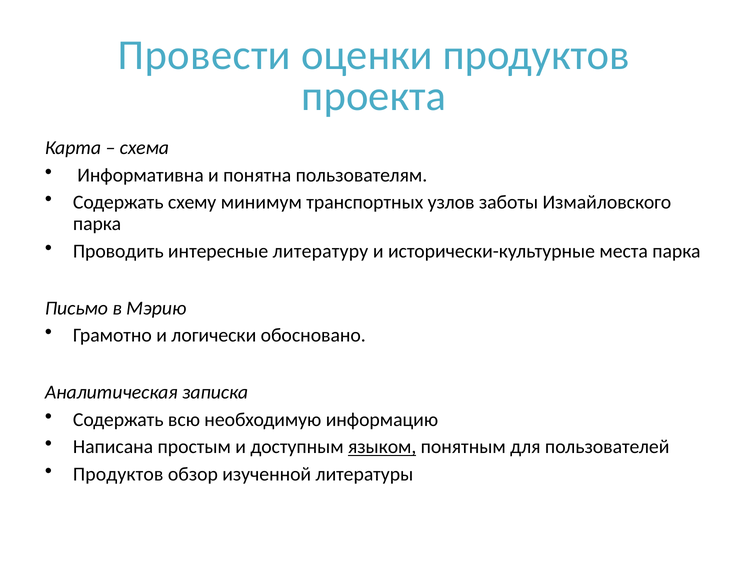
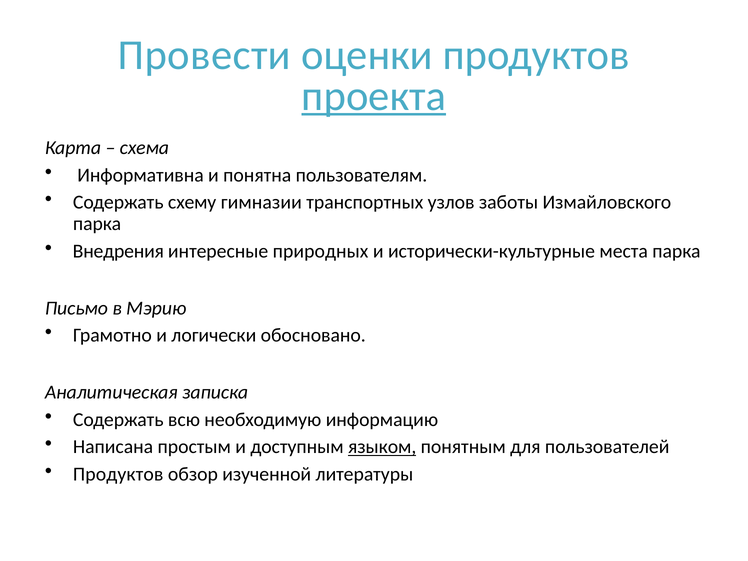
проекта underline: none -> present
минимум: минимум -> гимназии
Проводить: Проводить -> Внедрения
литературу: литературу -> природных
